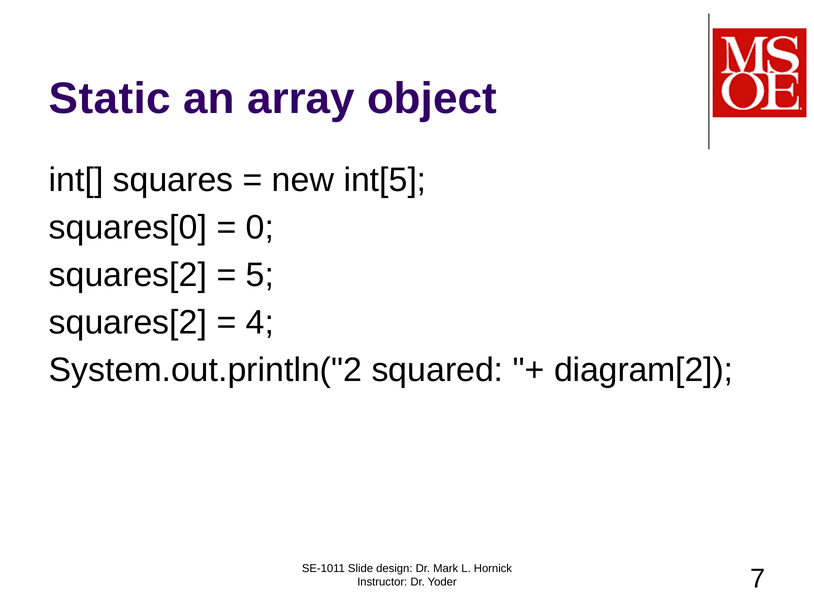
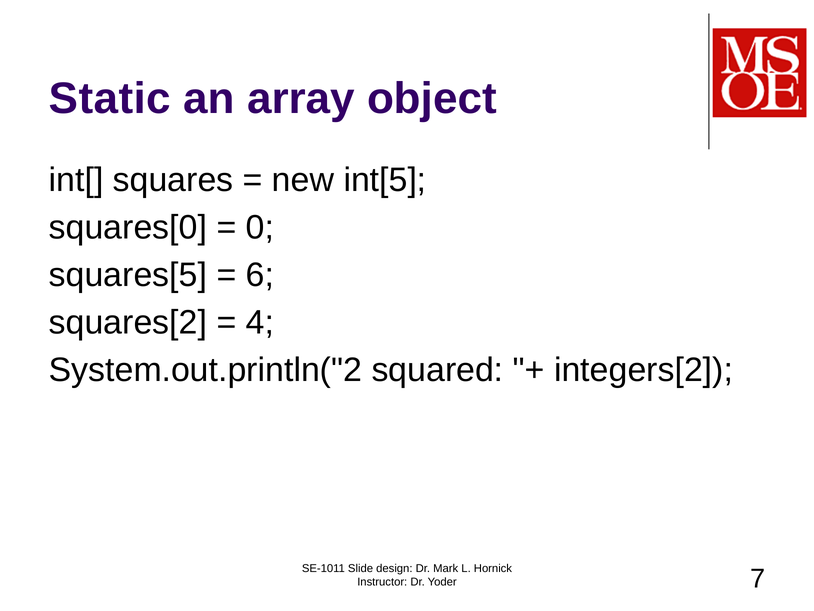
squares[2 at (128, 275): squares[2 -> squares[5
5: 5 -> 6
diagram[2: diagram[2 -> integers[2
